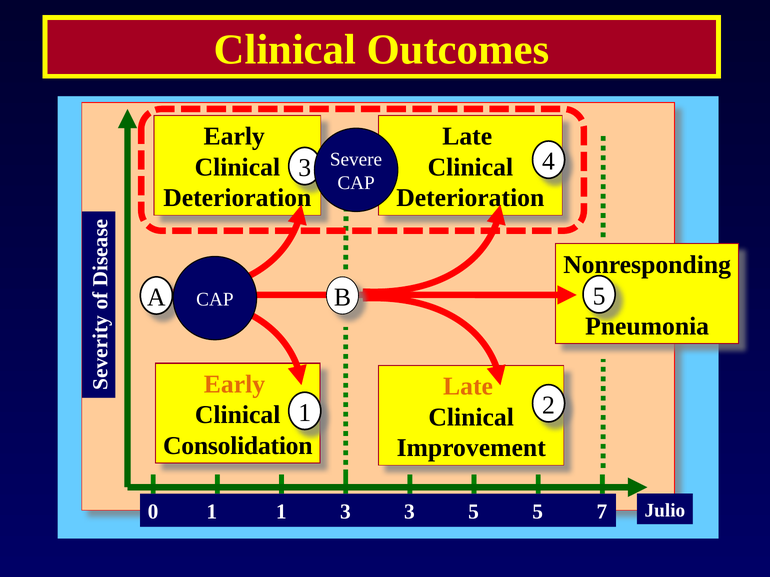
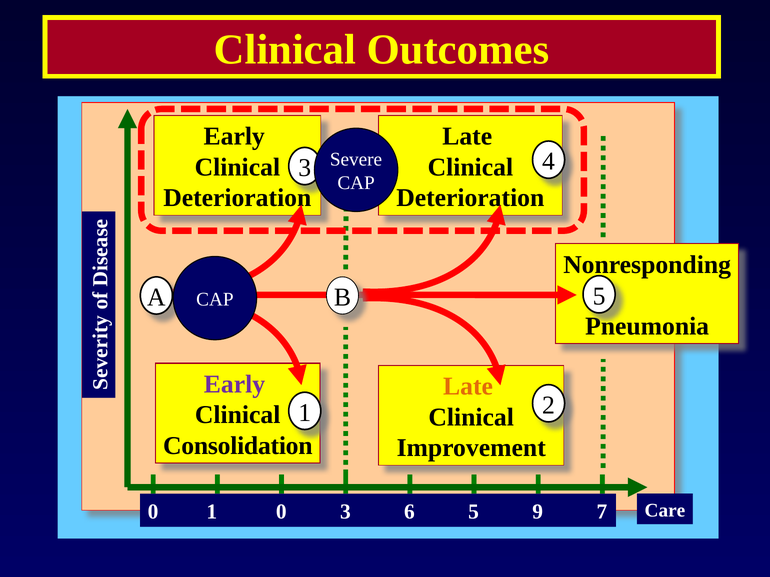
Early at (234, 385) colour: orange -> purple
Julio: Julio -> Care
1 1: 1 -> 0
3 3: 3 -> 6
5 5: 5 -> 9
